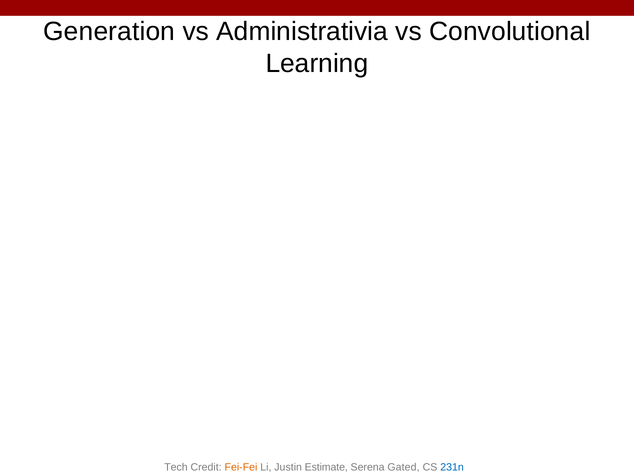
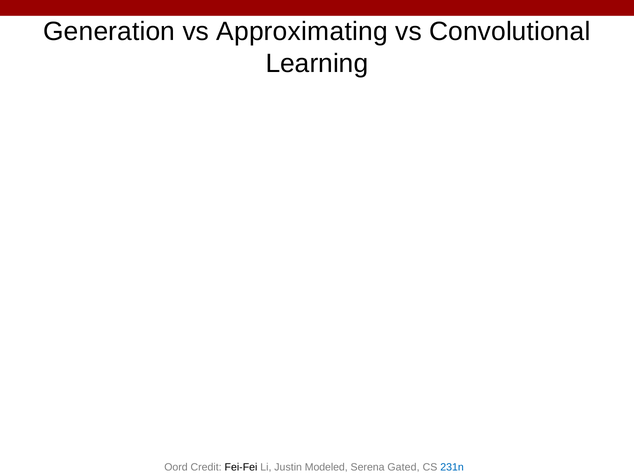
Administrativia: Administrativia -> Approximating
Tech: Tech -> Oord
Fei-Fei colour: orange -> black
Estimate: Estimate -> Modeled
